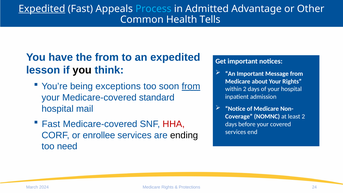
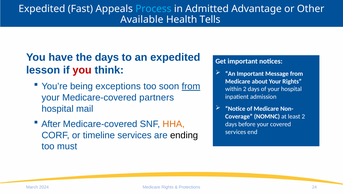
Expedited at (42, 9) underline: present -> none
Common: Common -> Available
the from: from -> days
you at (82, 70) colour: black -> red
standard: standard -> partners
Fast at (51, 124): Fast -> After
HHA colour: red -> orange
enrollee: enrollee -> timeline
need: need -> must
